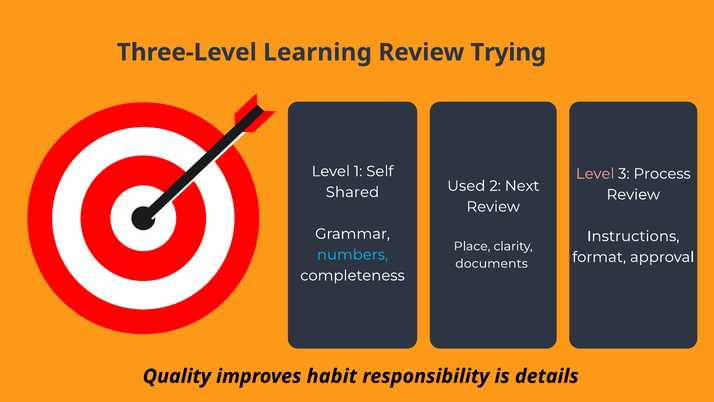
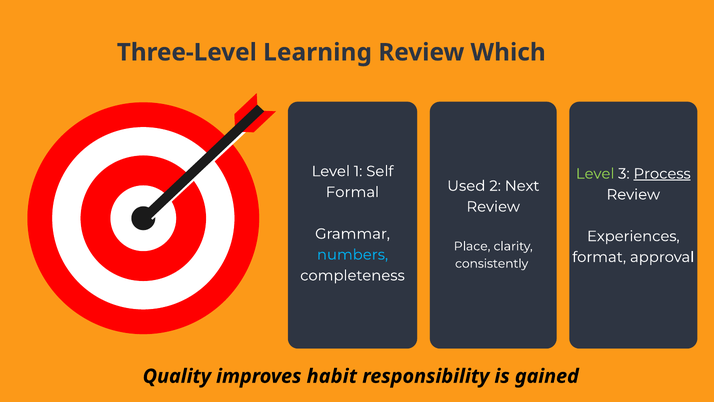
Trying: Trying -> Which
Level at (595, 174) colour: pink -> light green
Process underline: none -> present
Shared: Shared -> Formal
Instructions: Instructions -> Experiences
documents: documents -> consistently
details: details -> gained
